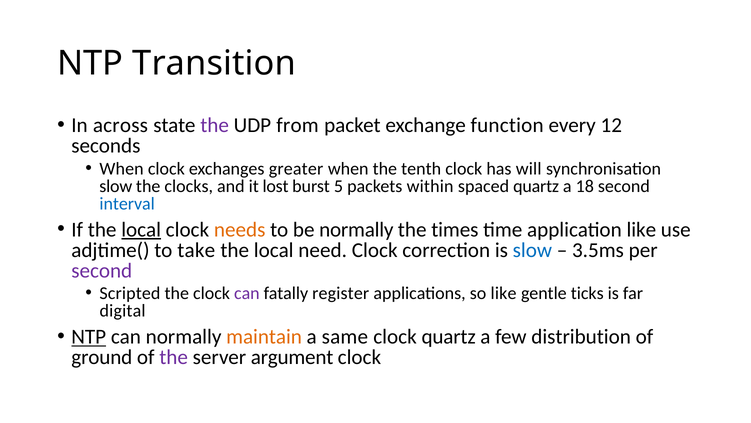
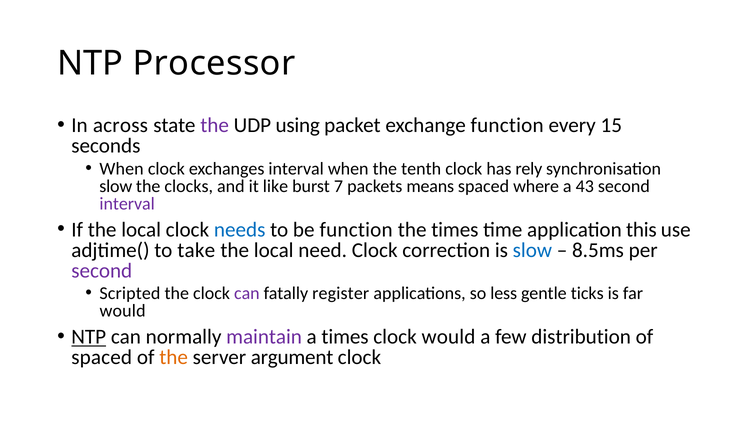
Transition: Transition -> Processor
from: from -> using
12: 12 -> 15
exchanges greater: greater -> interval
will: will -> rely
lost: lost -> like
5: 5 -> 7
within: within -> means
spaced quartz: quartz -> where
18: 18 -> 43
interval at (127, 203) colour: blue -> purple
local at (141, 229) underline: present -> none
needs colour: orange -> blue
be normally: normally -> function
application like: like -> this
3.5ms: 3.5ms -> 8.5ms
so like: like -> less
digital at (123, 311): digital -> would
maintain colour: orange -> purple
a same: same -> times
clock quartz: quartz -> would
ground at (102, 357): ground -> spaced
the at (174, 357) colour: purple -> orange
